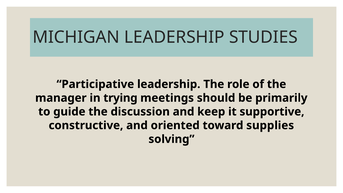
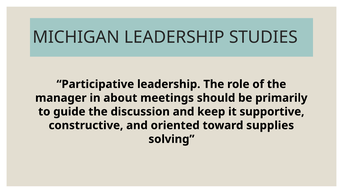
trying: trying -> about
